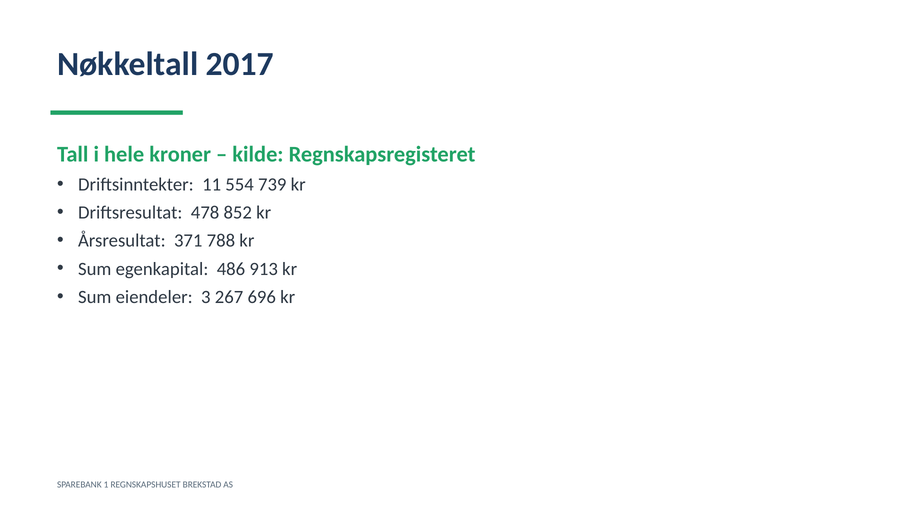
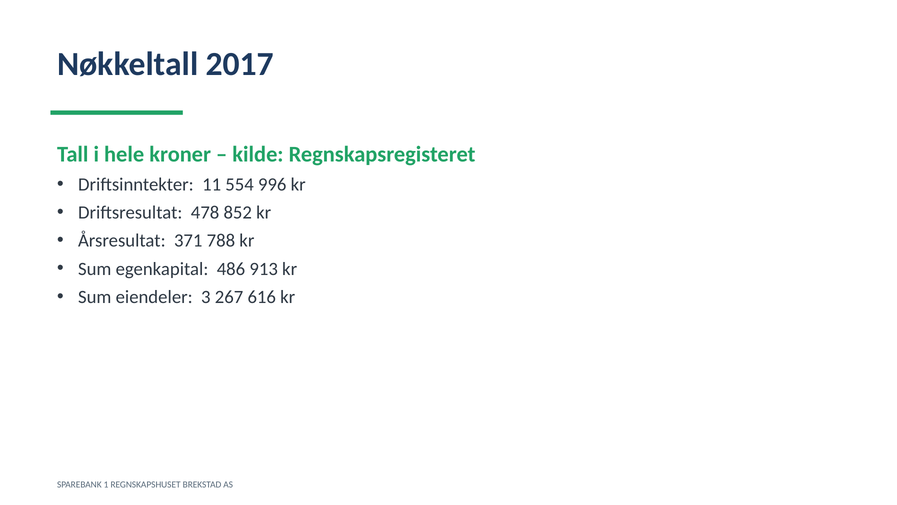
739: 739 -> 996
696: 696 -> 616
